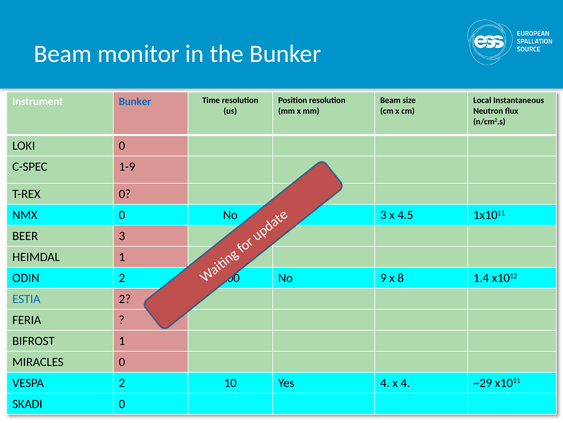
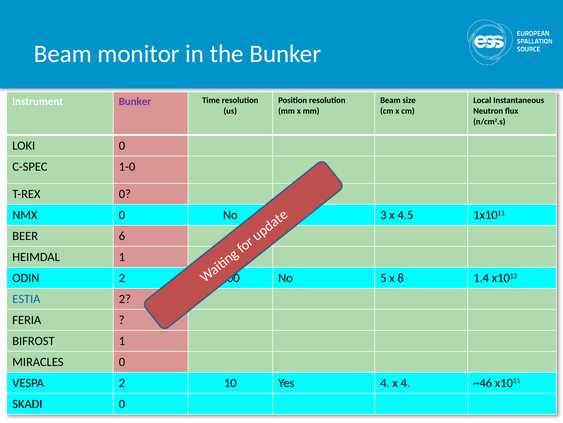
Bunker at (135, 101) colour: blue -> purple
1-9: 1-9 -> 1-0
BEER 3: 3 -> 6
9: 9 -> 5
~29: ~29 -> ~46
